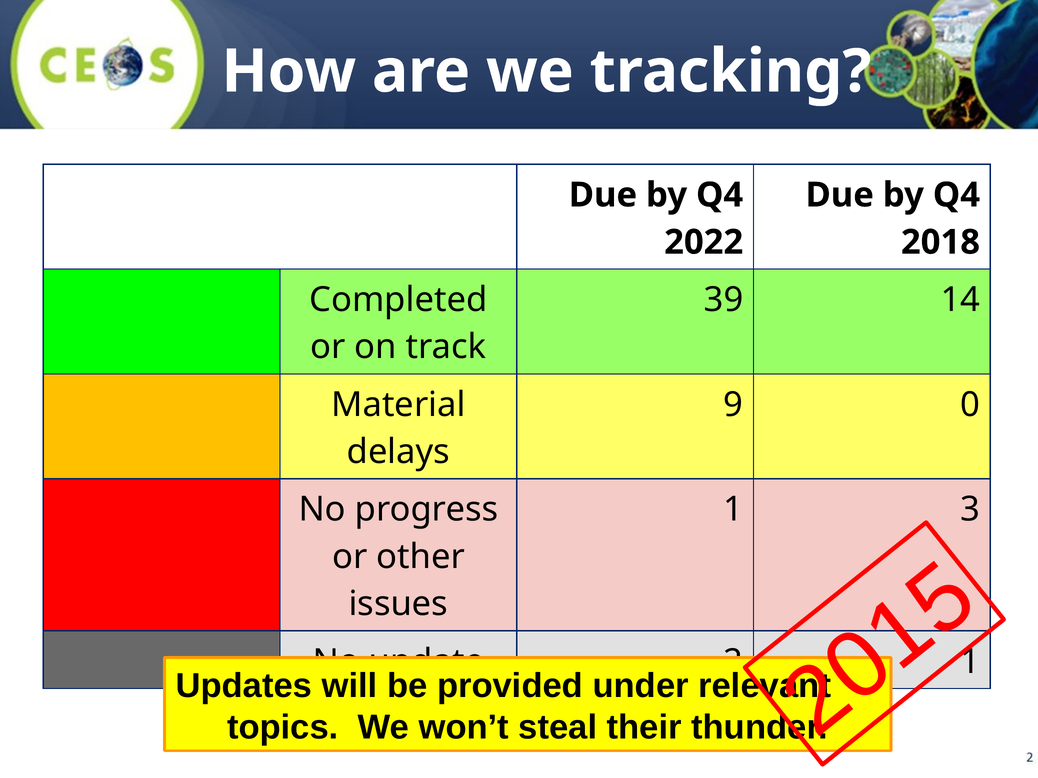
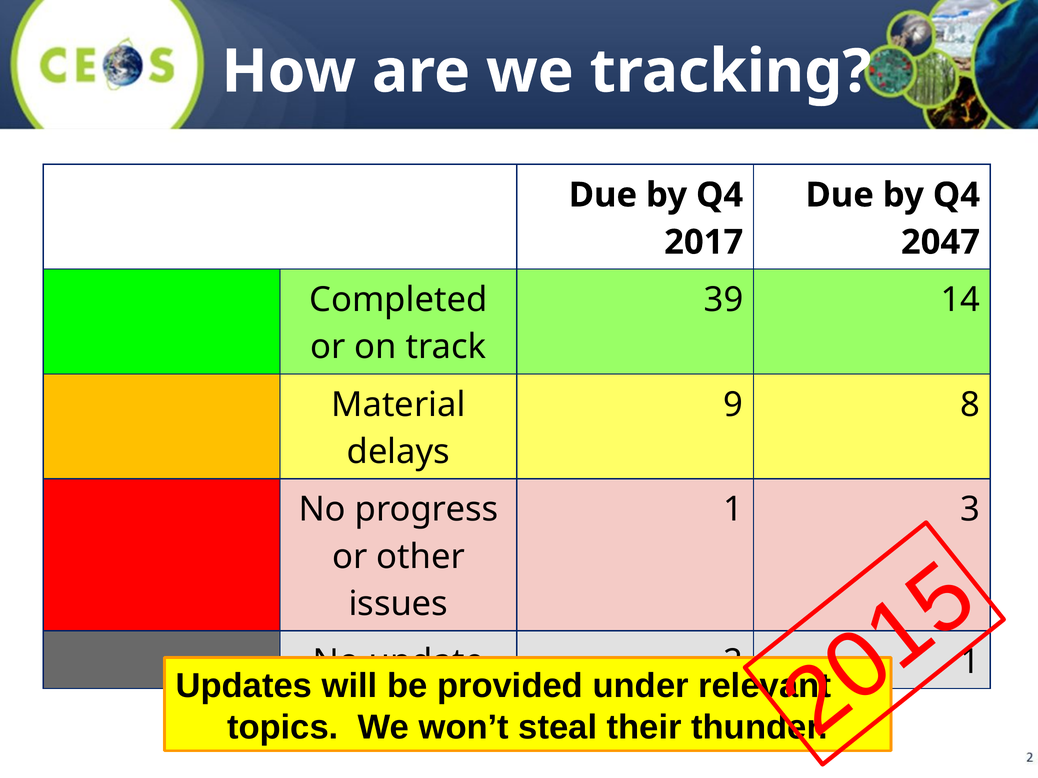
2022: 2022 -> 2017
2018: 2018 -> 2047
9 0: 0 -> 8
